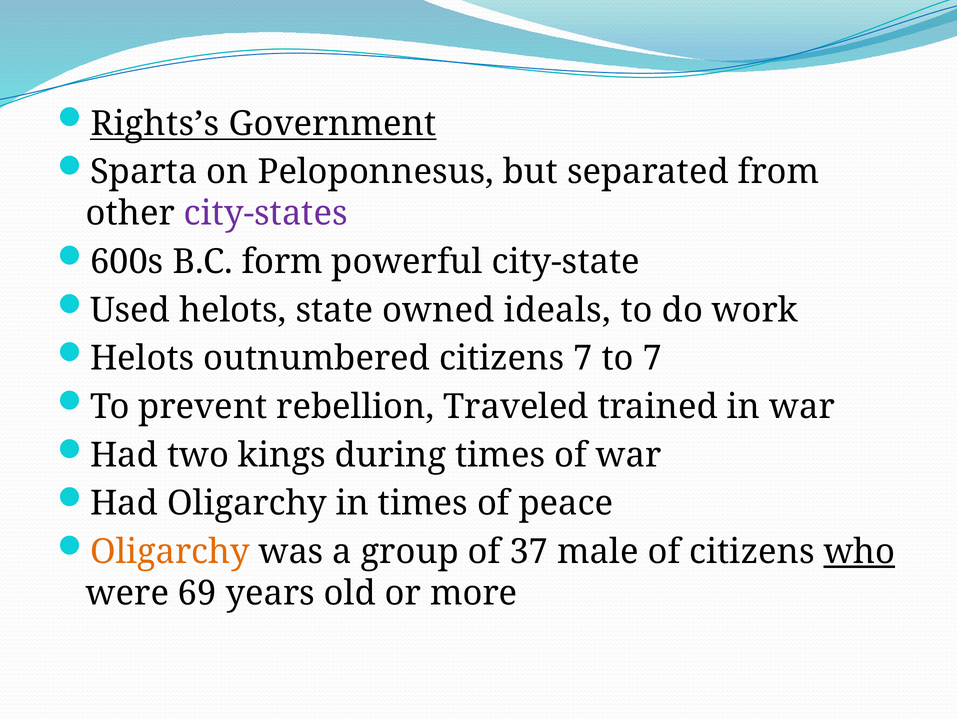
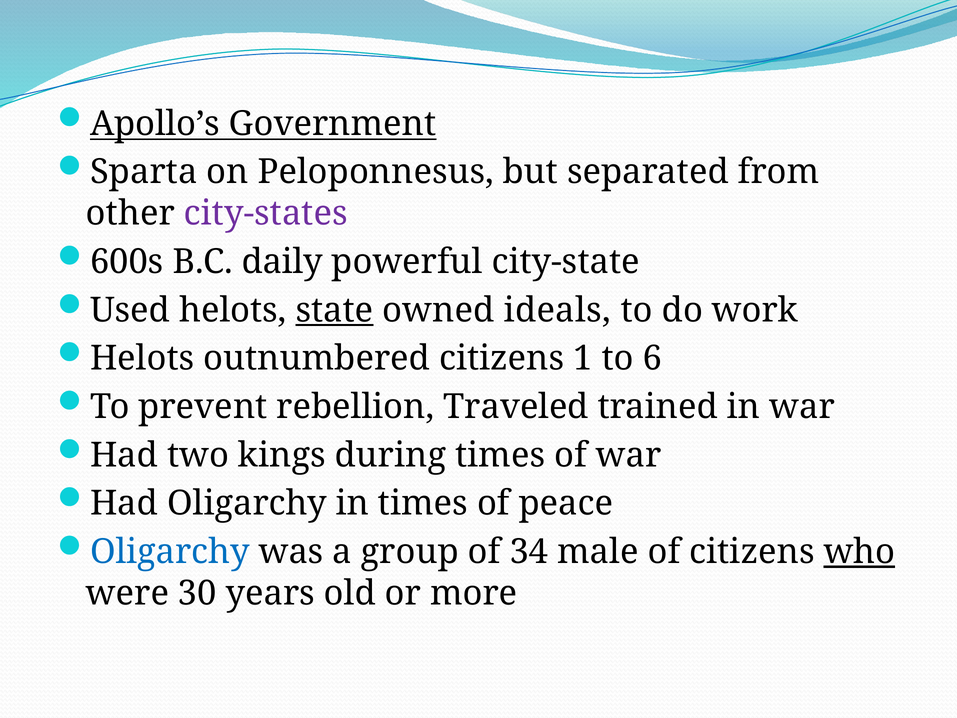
Rights’s: Rights’s -> Apollo’s
form: form -> daily
state underline: none -> present
citizens 7: 7 -> 1
to 7: 7 -> 6
Oligarchy at (170, 552) colour: orange -> blue
37: 37 -> 34
69: 69 -> 30
